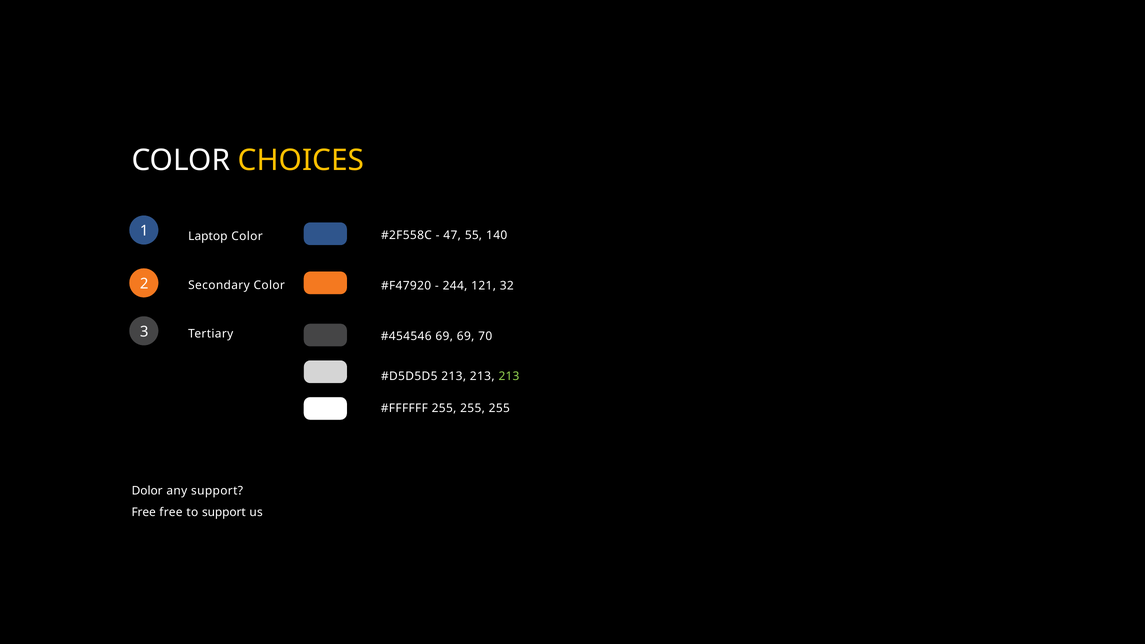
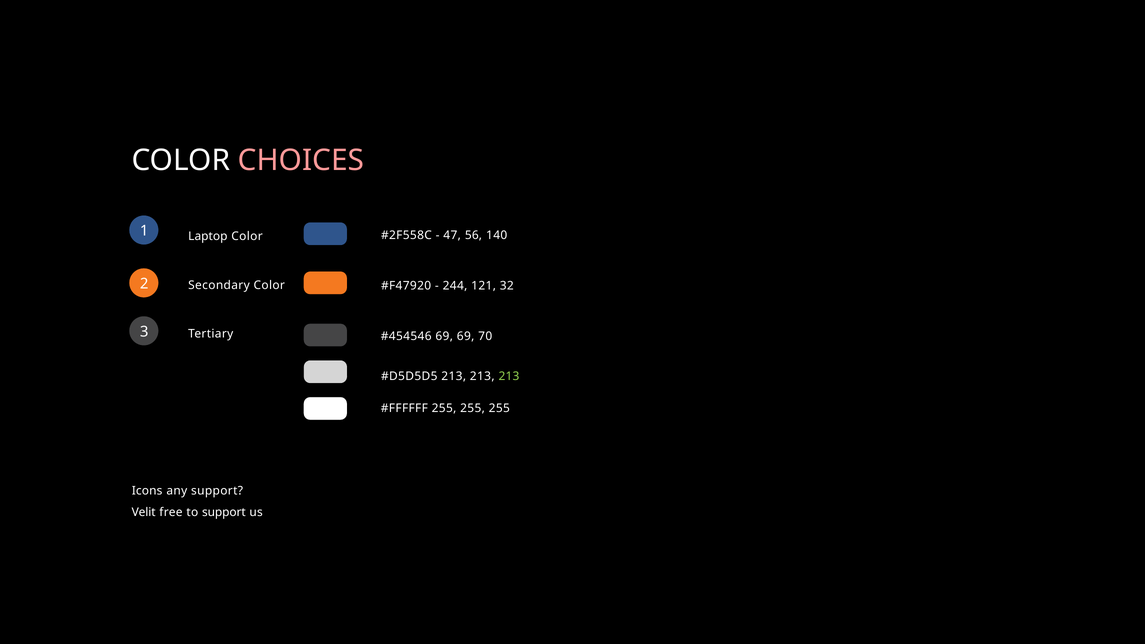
CHOICES colour: yellow -> pink
55: 55 -> 56
Dolor: Dolor -> Icons
Free at (144, 512): Free -> Velit
